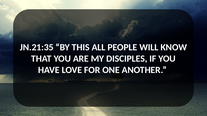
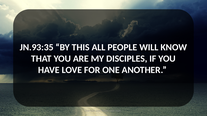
JN.21:35: JN.21:35 -> JN.93:35
